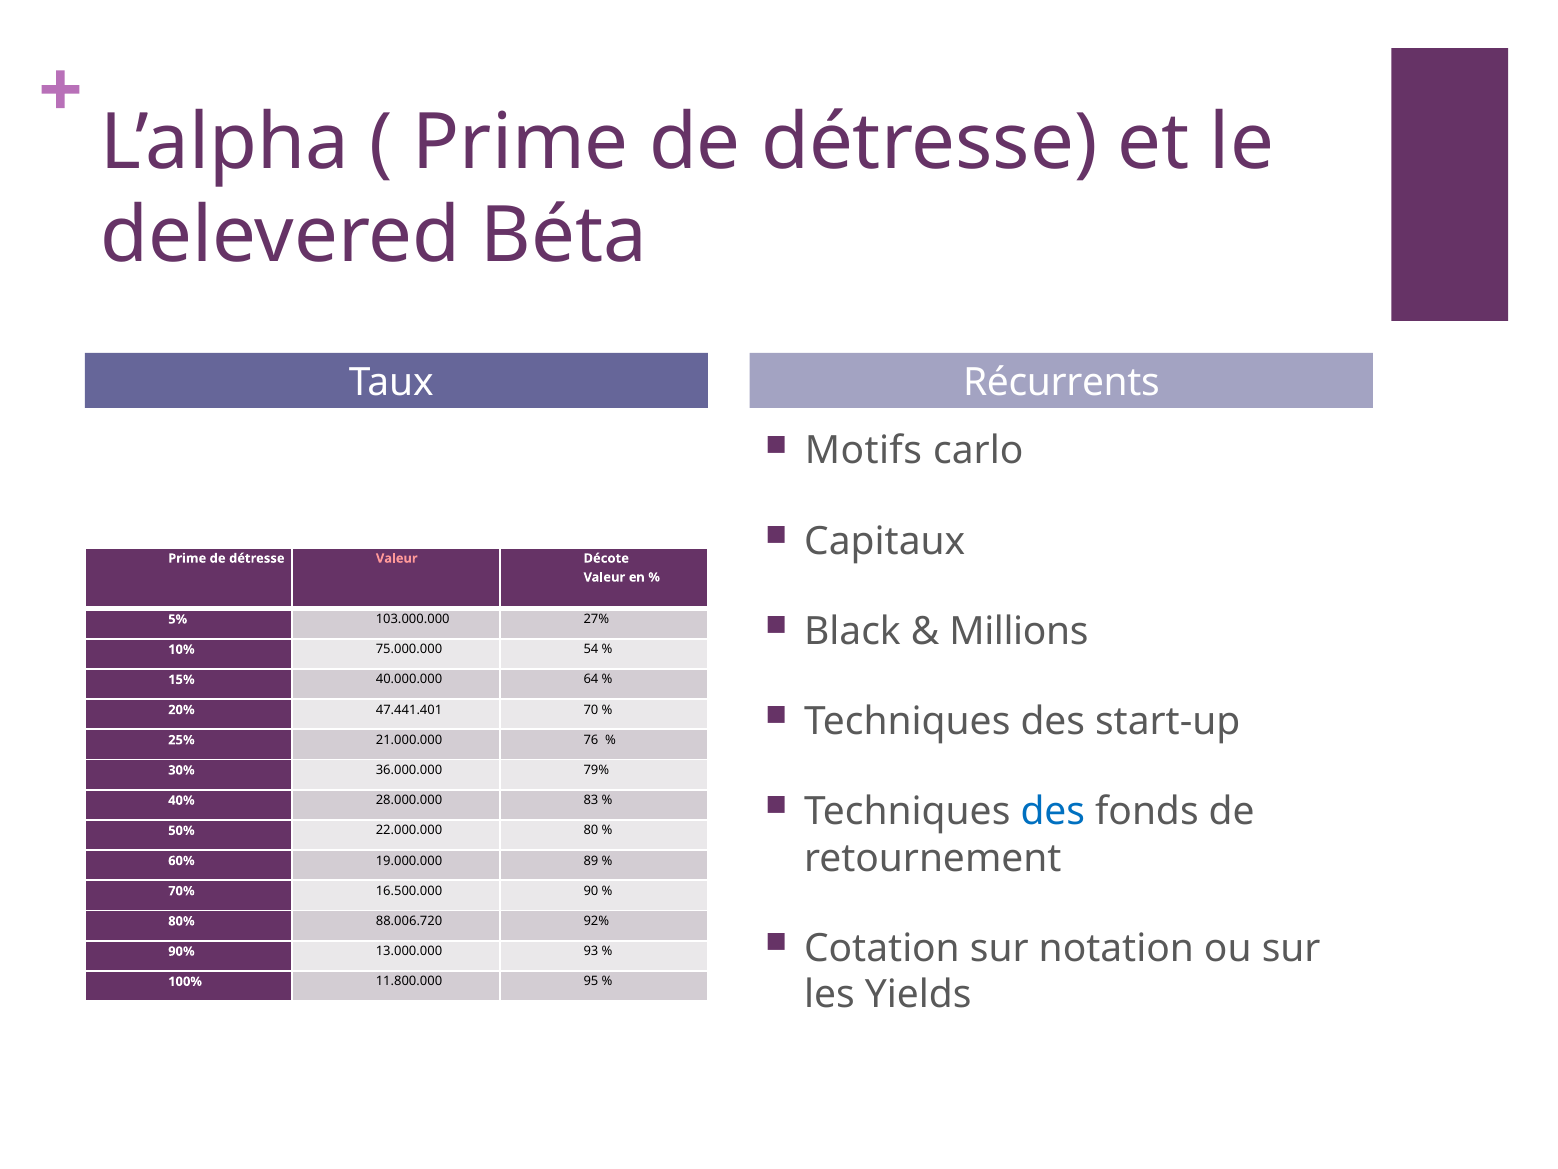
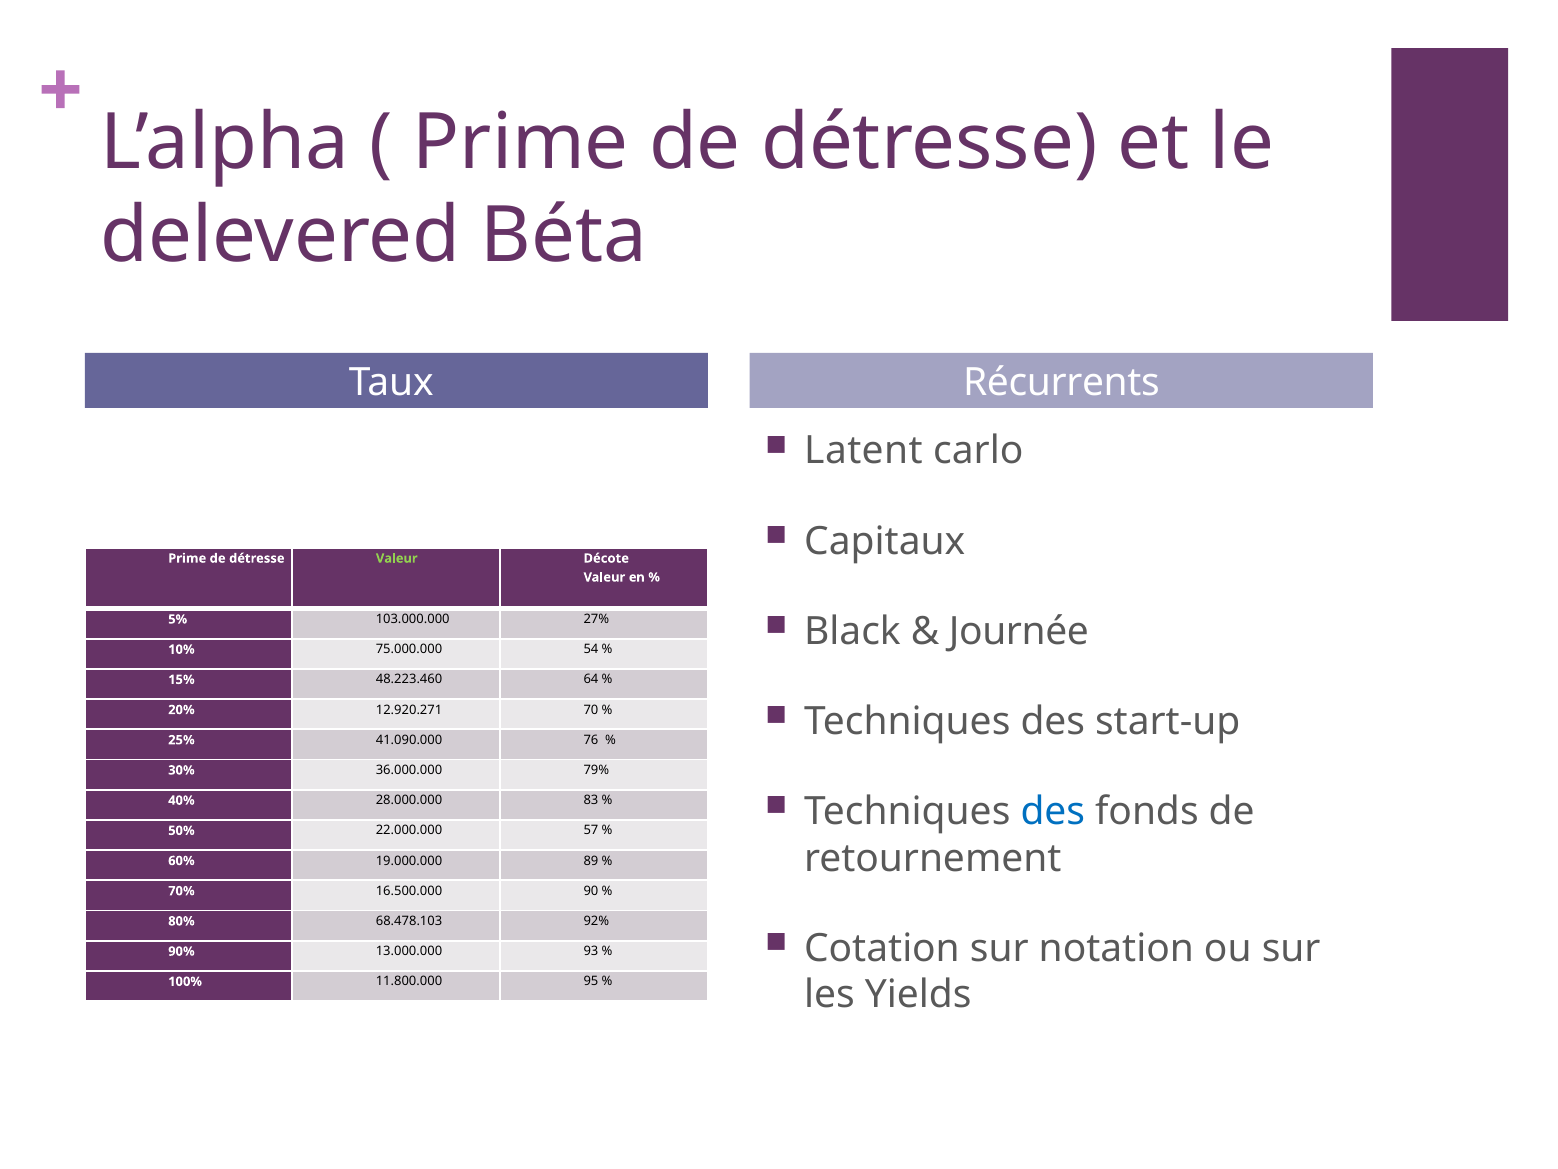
Motifs: Motifs -> Latent
Valeur at (397, 558) colour: pink -> light green
Millions: Millions -> Journée
40.000.000: 40.000.000 -> 48.223.460
47.441.401: 47.441.401 -> 12.920.271
21.000.000: 21.000.000 -> 41.090.000
80: 80 -> 57
88.006.720: 88.006.720 -> 68.478.103
